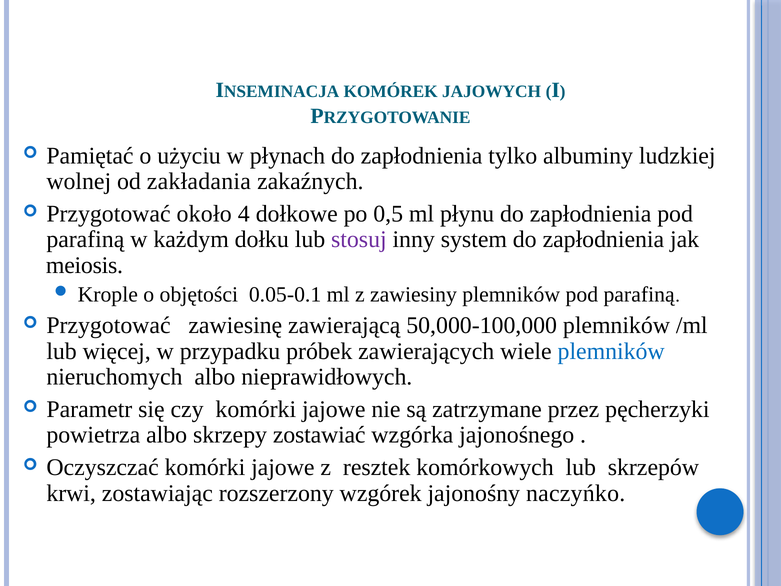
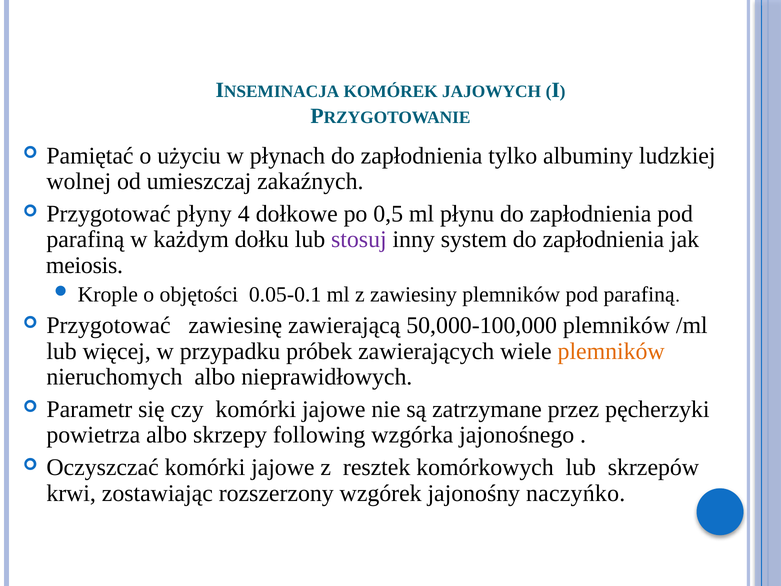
zakładania: zakładania -> umieszczaj
około: około -> płyny
plemników at (611, 351) colour: blue -> orange
zostawiać: zostawiać -> following
